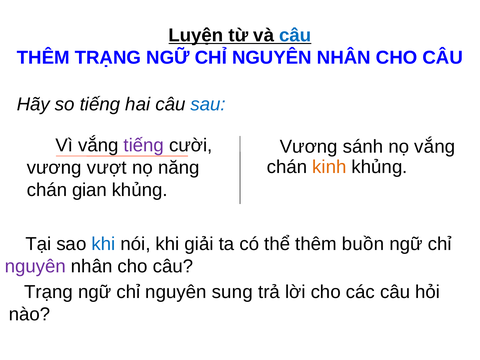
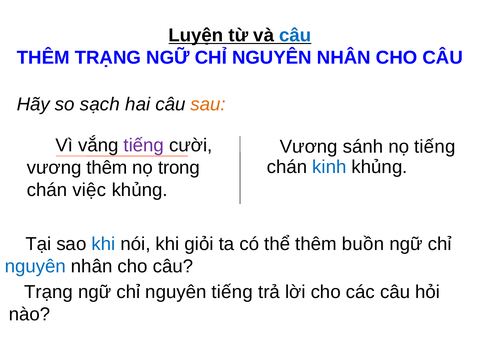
so tiếng: tiếng -> sạch
sau colour: blue -> orange
nọ vắng: vắng -> tiếng
kinh colour: orange -> blue
vương vượt: vượt -> thêm
năng: năng -> trong
gian: gian -> việc
giải: giải -> giỏi
nguyên at (35, 266) colour: purple -> blue
nguyên sung: sung -> tiếng
